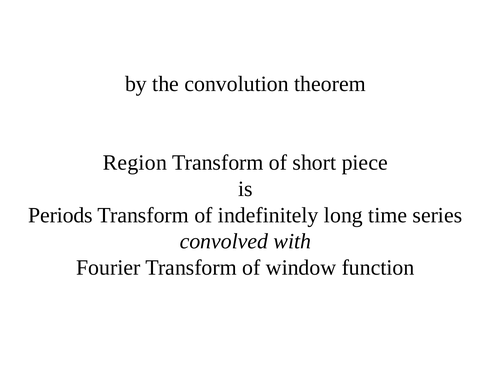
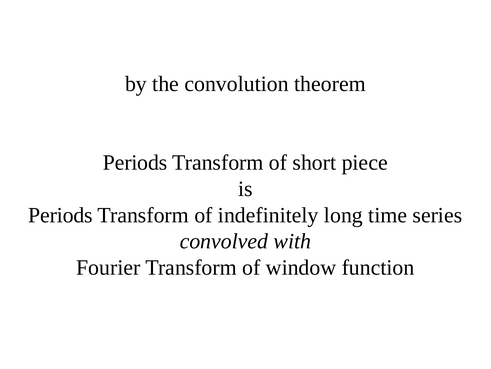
Region at (135, 162): Region -> Periods
